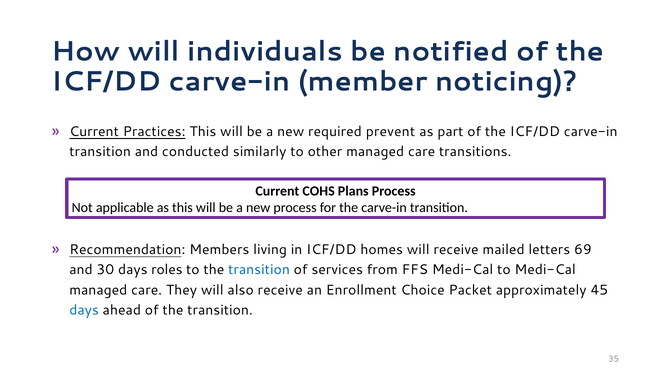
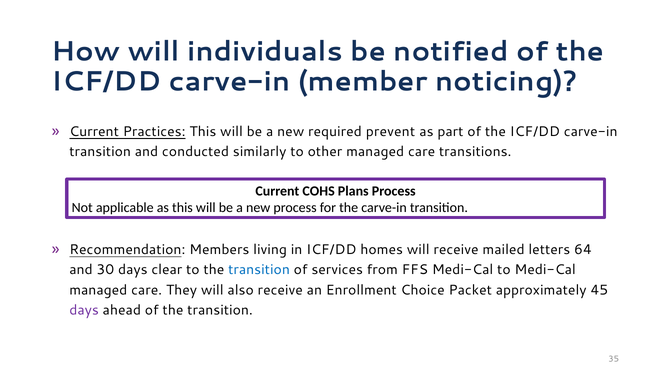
69: 69 -> 64
roles: roles -> clear
days at (84, 310) colour: blue -> purple
